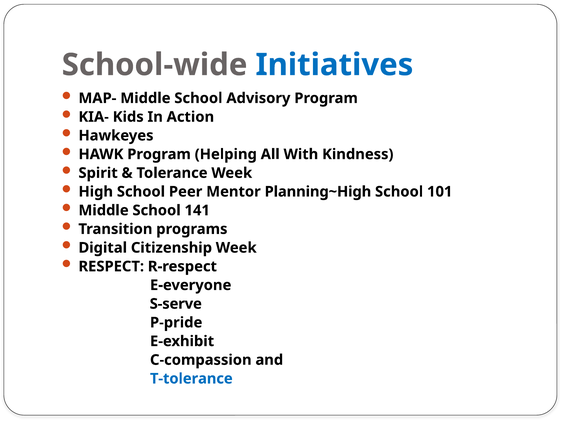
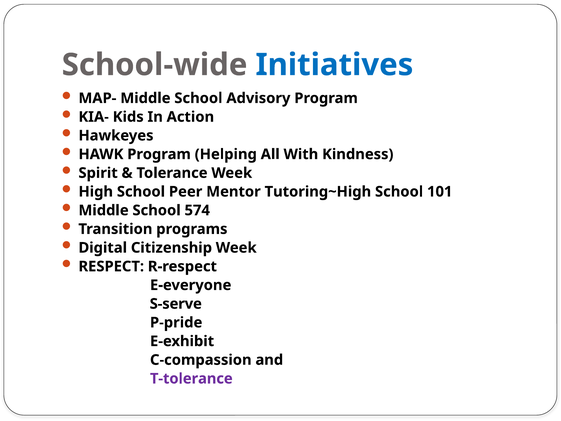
Planning~High: Planning~High -> Tutoring~High
141: 141 -> 574
T-tolerance colour: blue -> purple
